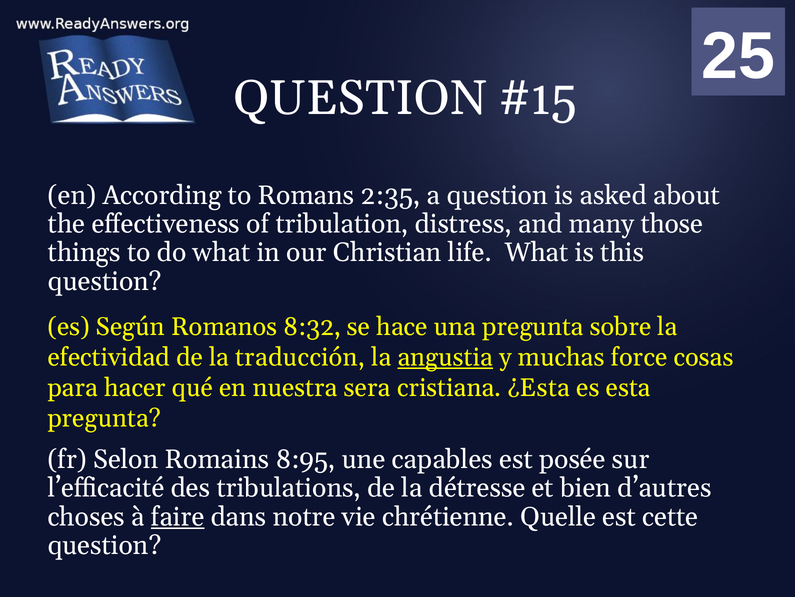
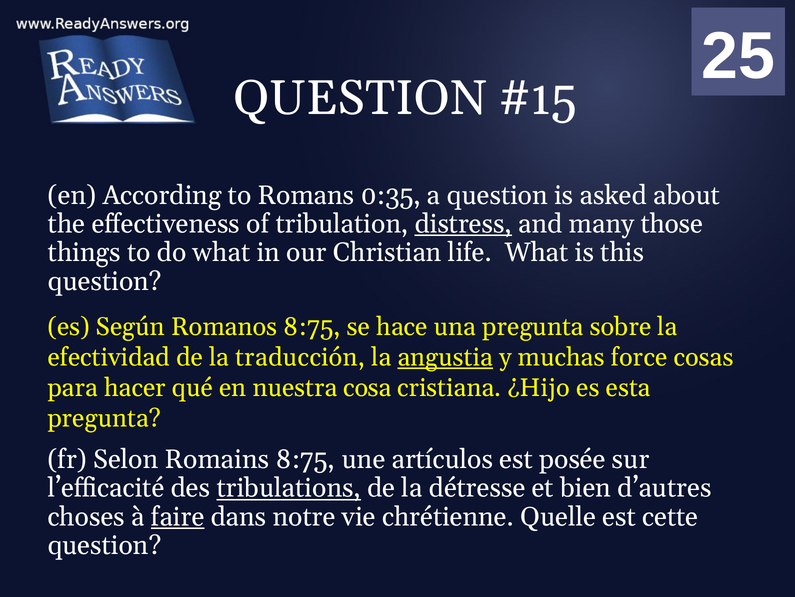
2:35: 2:35 -> 0:35
distress underline: none -> present
Romanos 8:32: 8:32 -> 8:75
sera: sera -> cosa
¿Esta: ¿Esta -> ¿Hijo
Romains 8:95: 8:95 -> 8:75
capables: capables -> artículos
tribulations underline: none -> present
